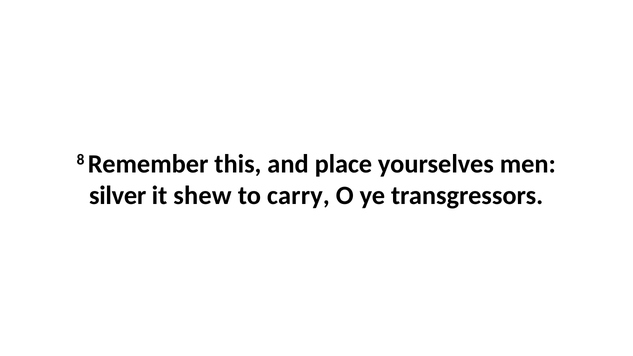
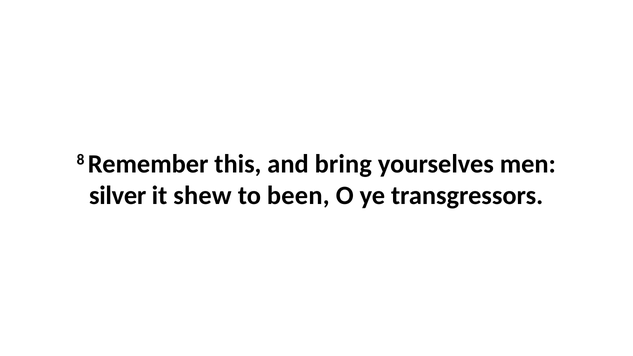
place: place -> bring
carry: carry -> been
